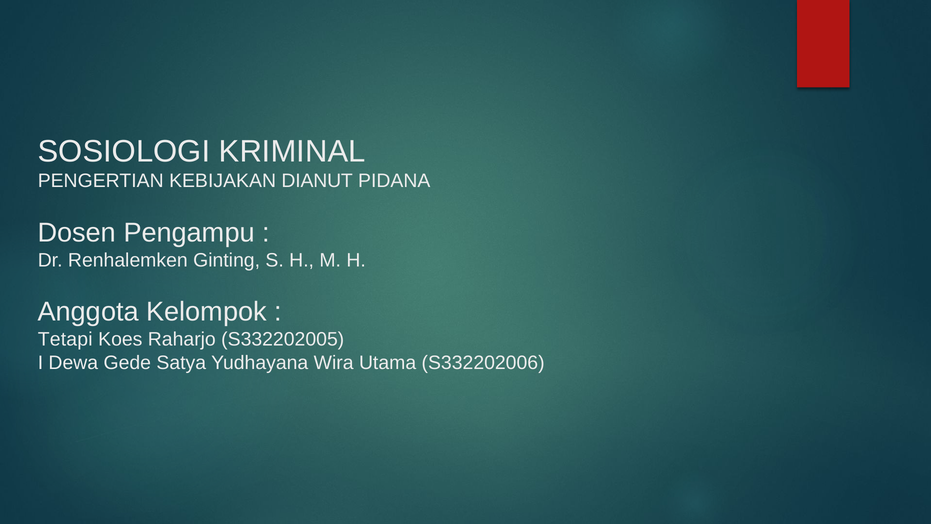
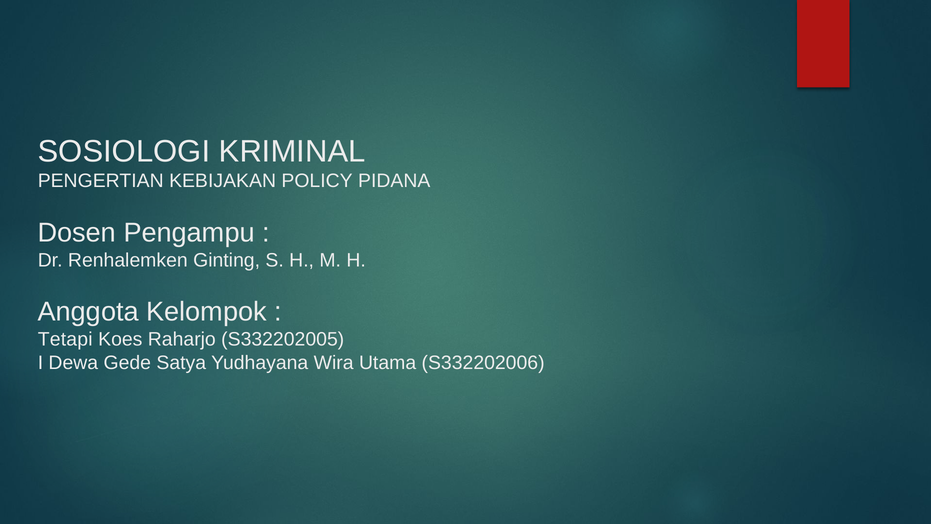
DIANUT: DIANUT -> POLICY
